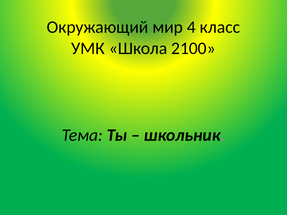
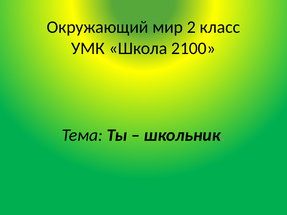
4: 4 -> 2
